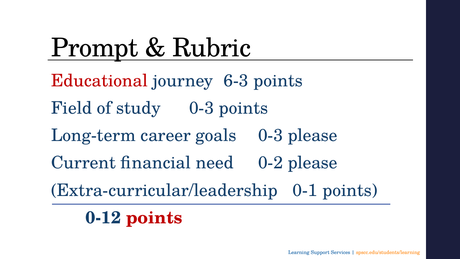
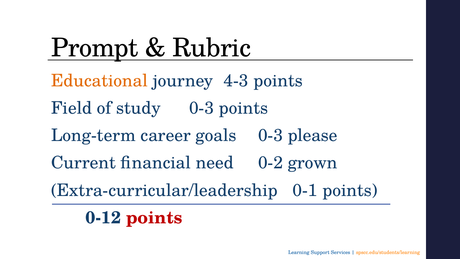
Educational colour: red -> orange
6-3: 6-3 -> 4-3
0-2 please: please -> grown
